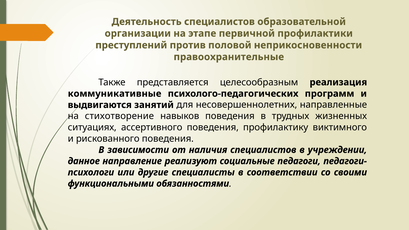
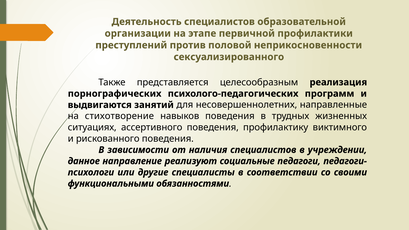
правоохранительные: правоохранительные -> сексуализированного
коммуникативные: коммуникативные -> порнографических
